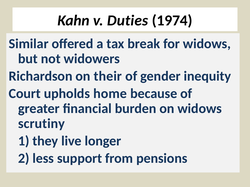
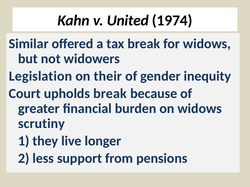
Duties: Duties -> United
Richardson: Richardson -> Legislation
upholds home: home -> break
